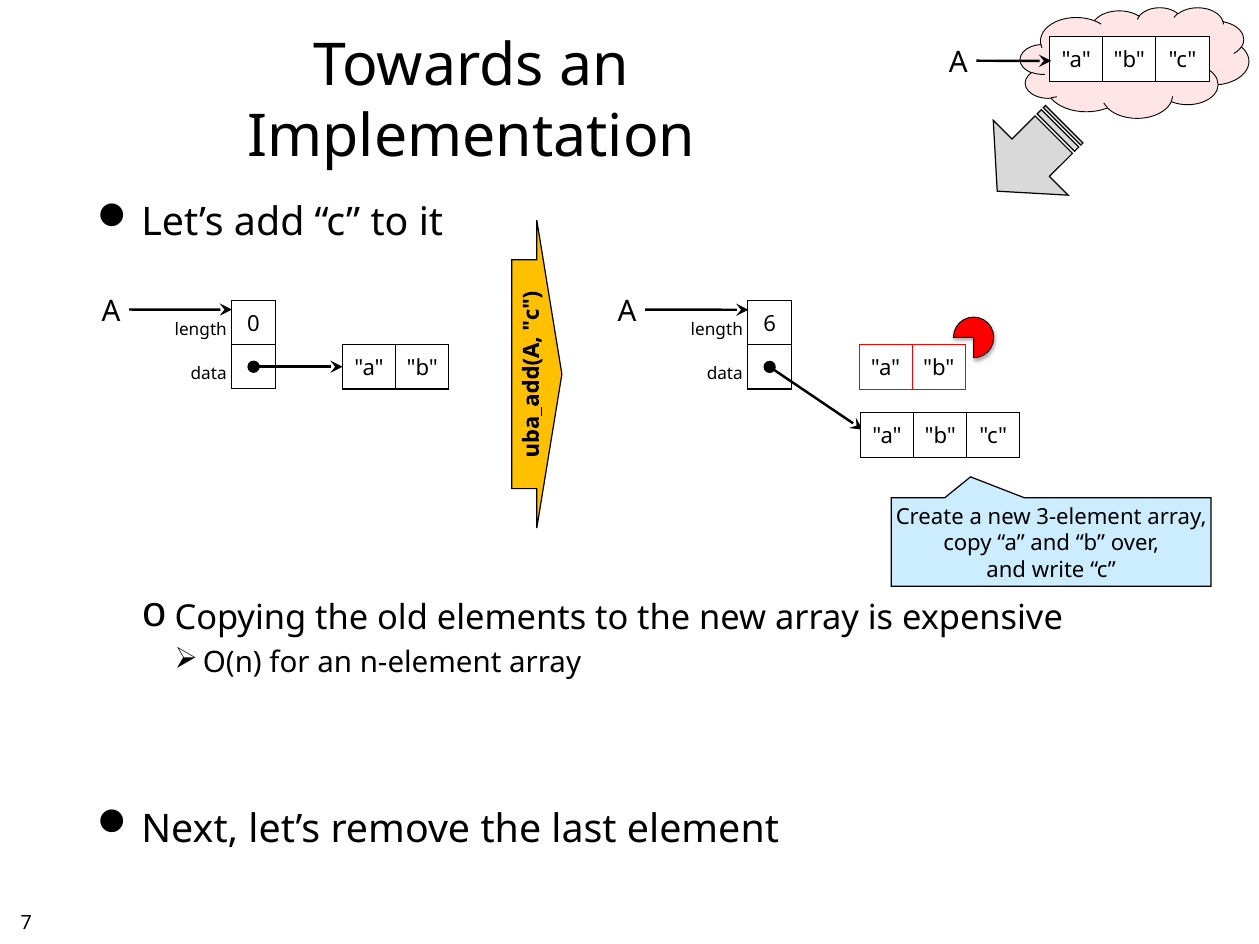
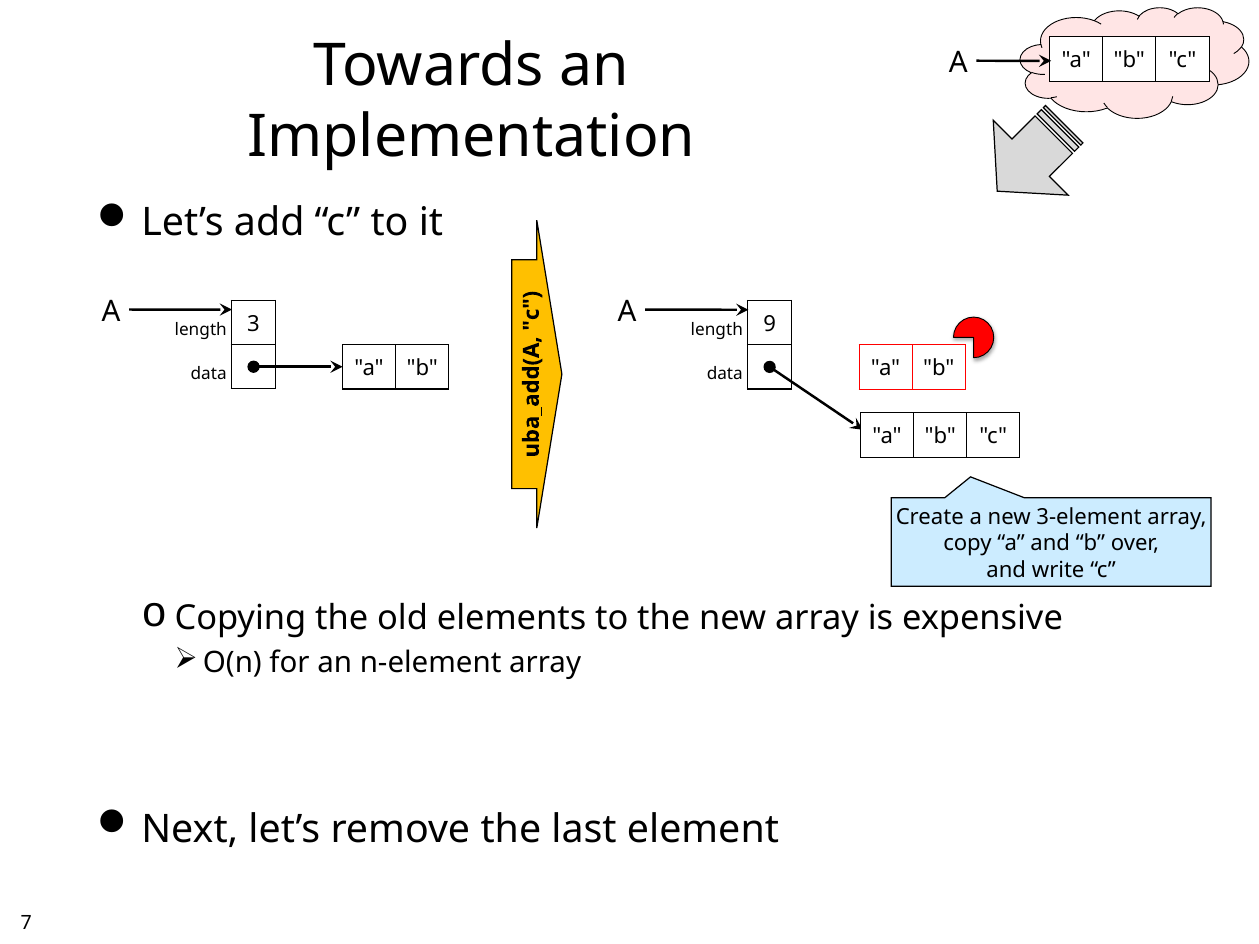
0: 0 -> 3
6: 6 -> 9
